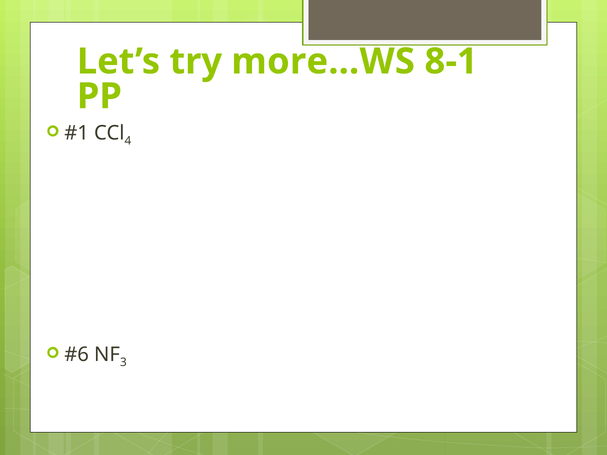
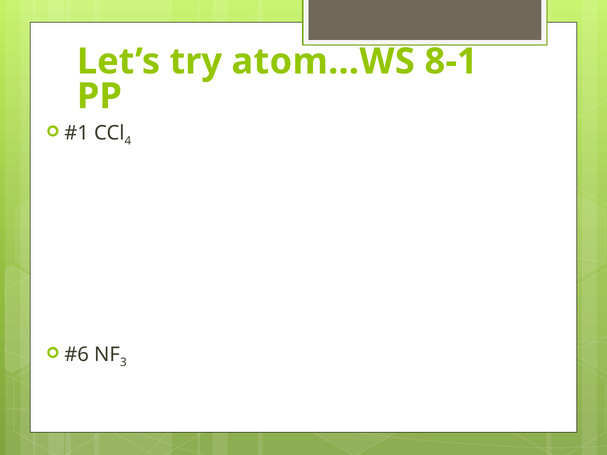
more…WS: more…WS -> atom…WS
